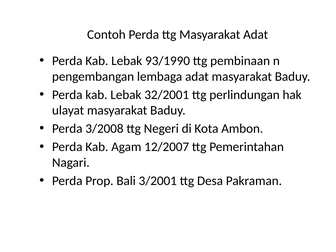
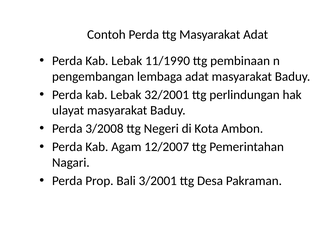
93/1990: 93/1990 -> 11/1990
